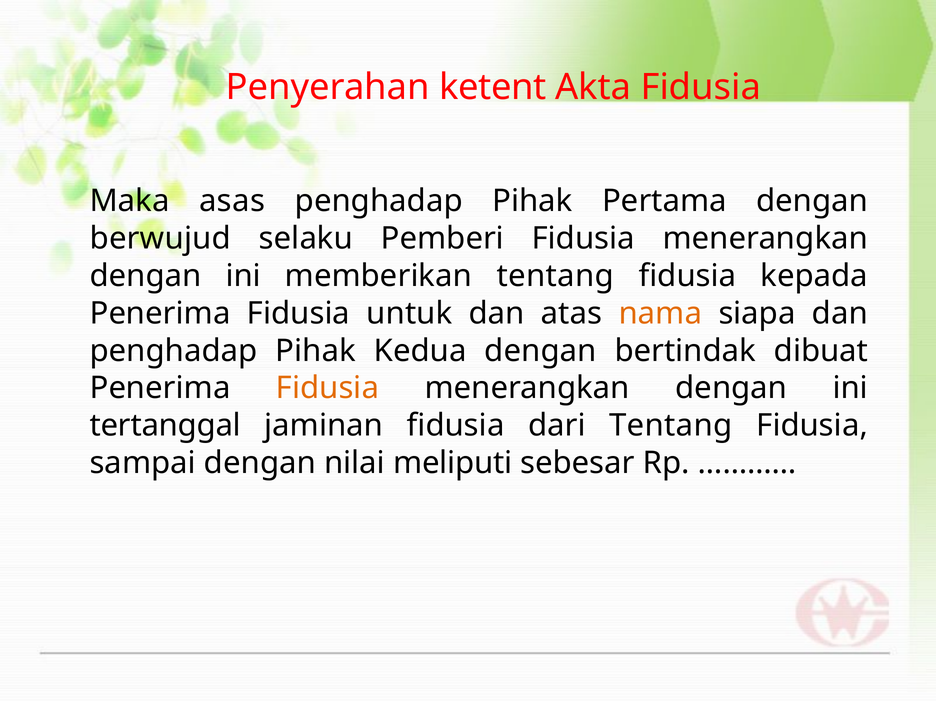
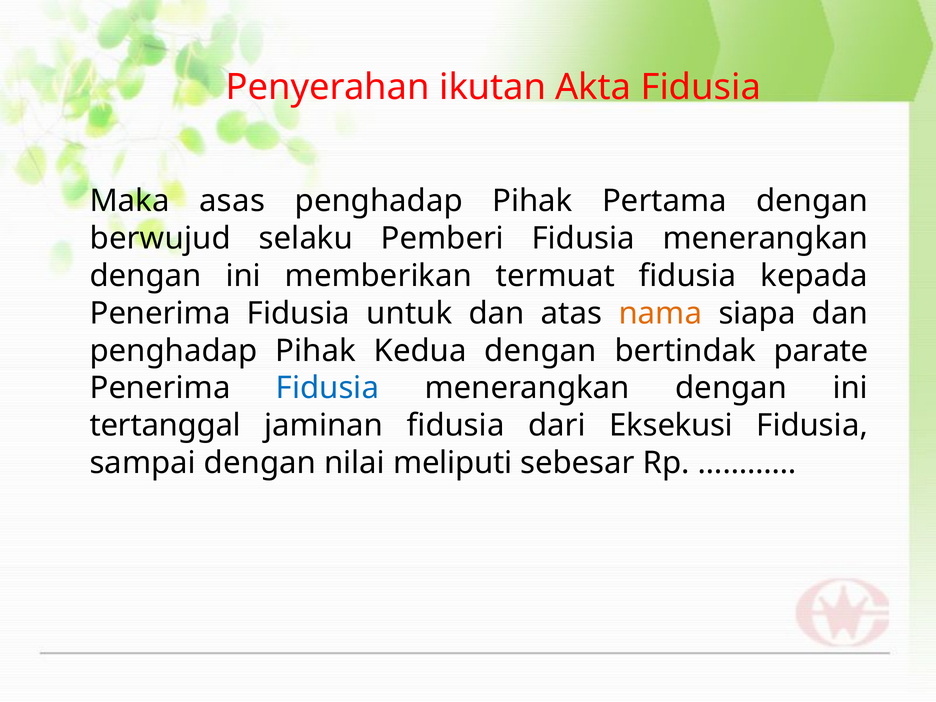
ketent: ketent -> ikutan
memberikan tentang: tentang -> termuat
dibuat: dibuat -> parate
Fidusia at (327, 388) colour: orange -> blue
dari Tentang: Tentang -> Eksekusi
